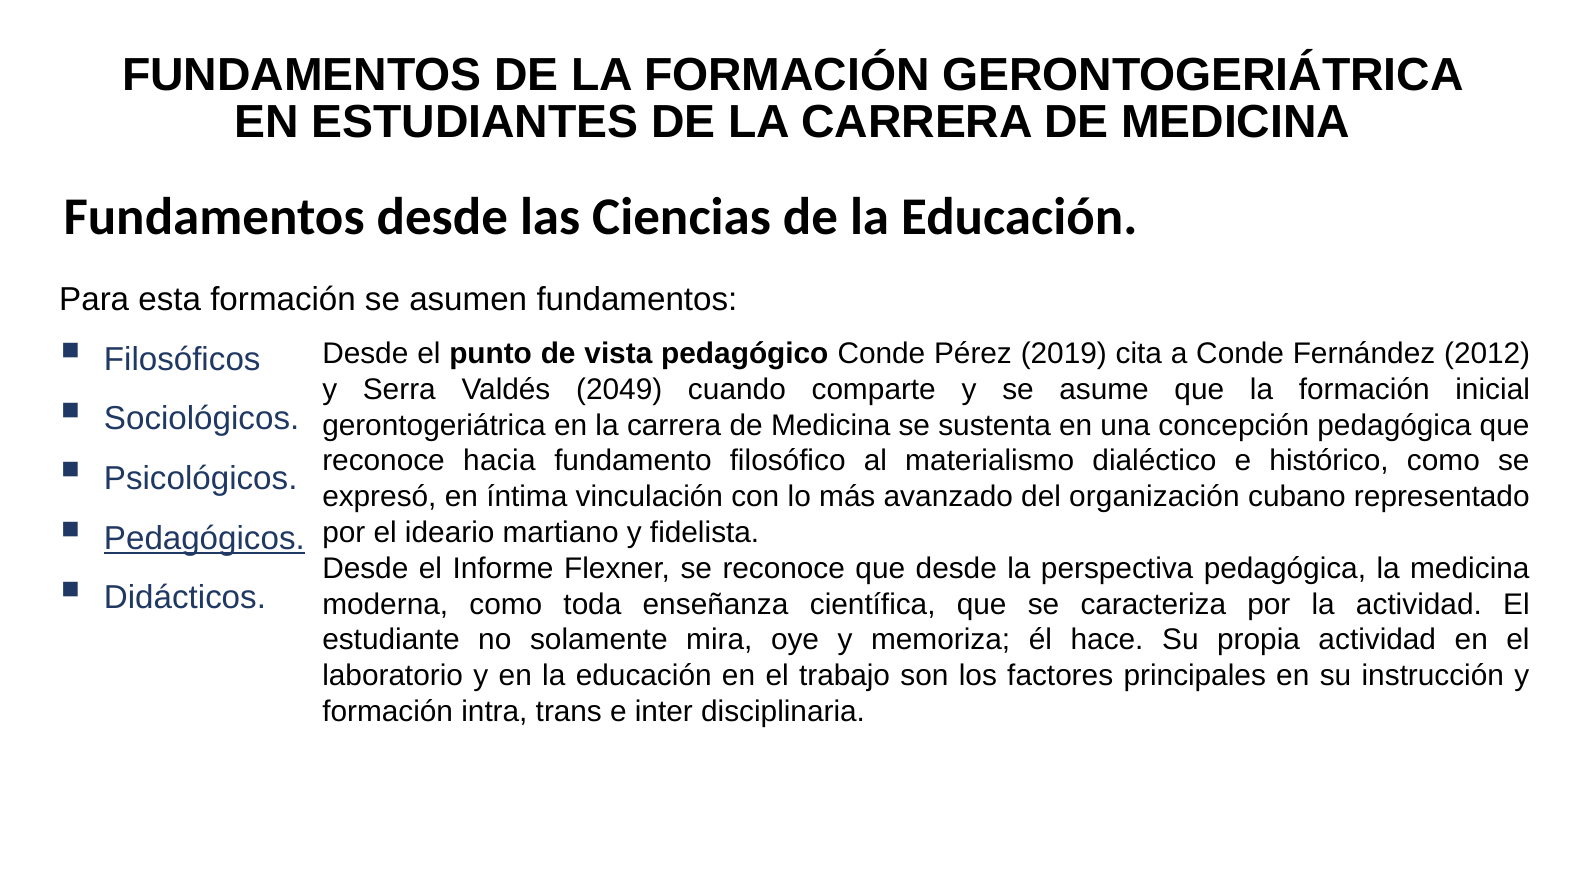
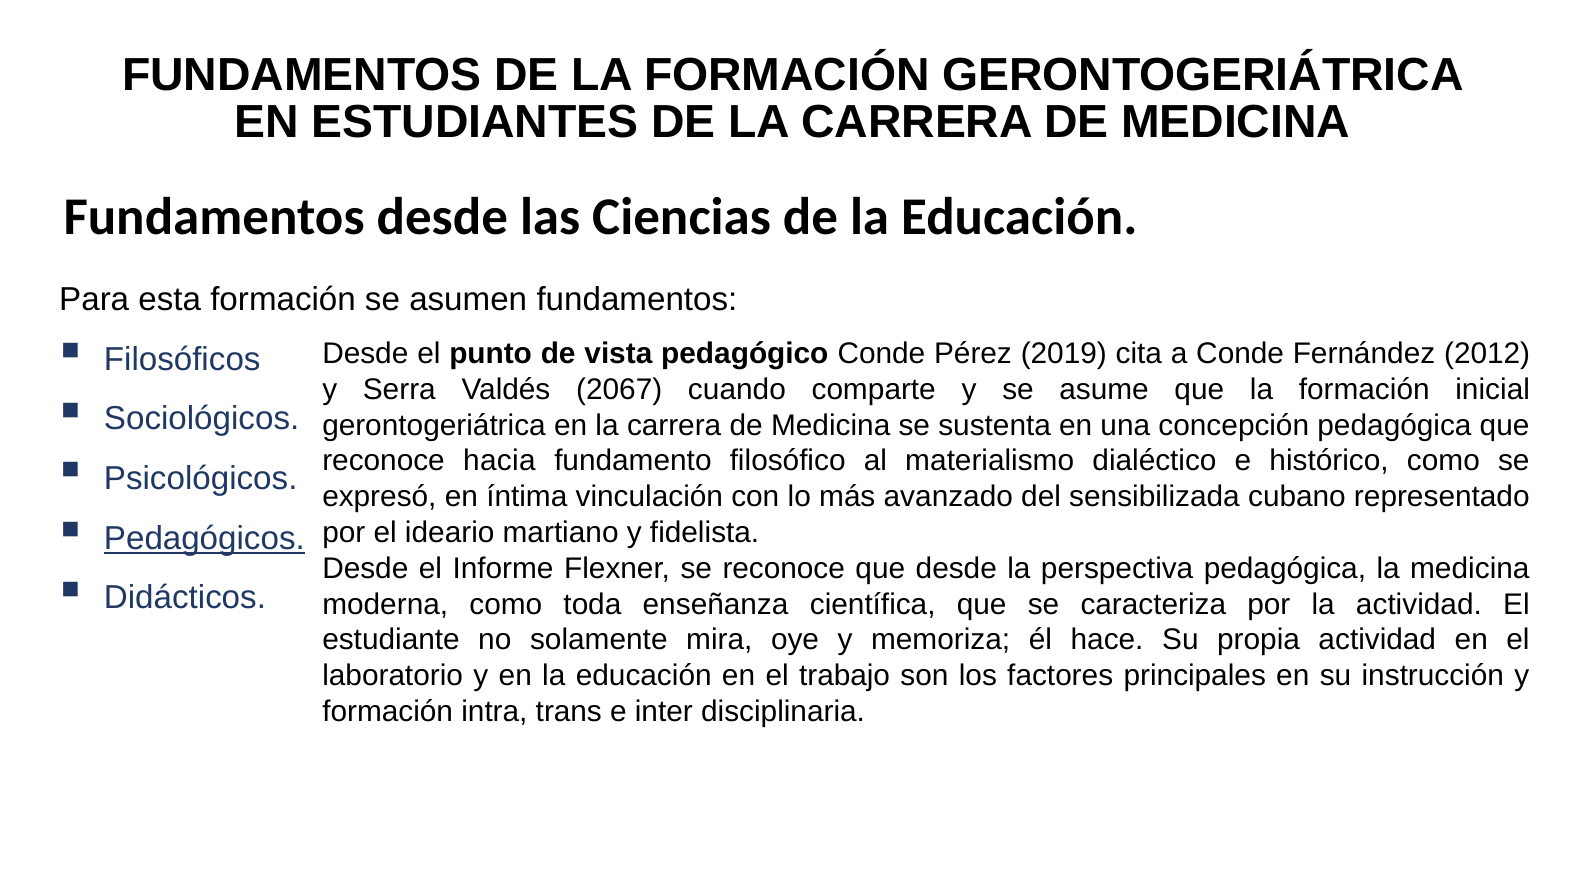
2049: 2049 -> 2067
organización: organización -> sensibilizada
